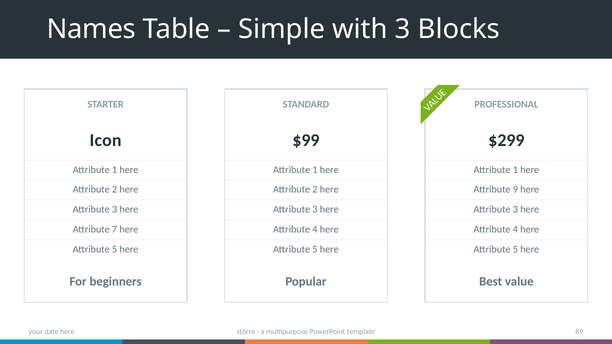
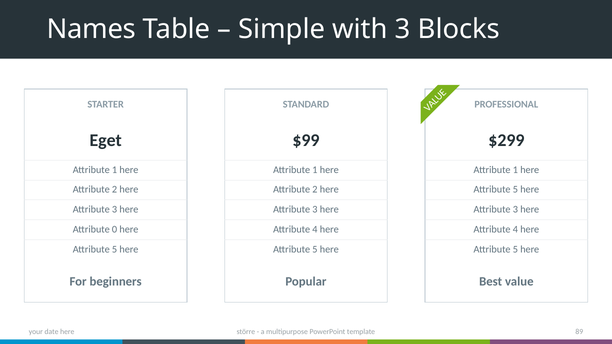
Icon: Icon -> Eget
2 here Attribute 9: 9 -> 5
7: 7 -> 0
